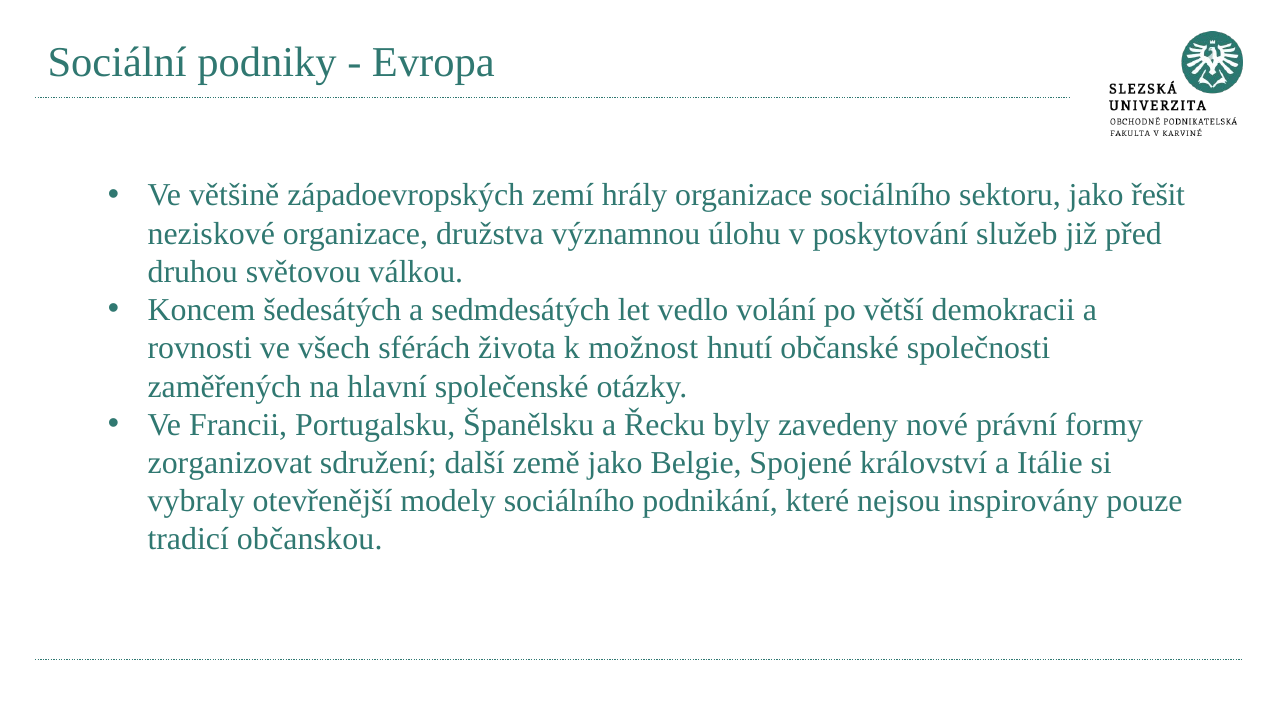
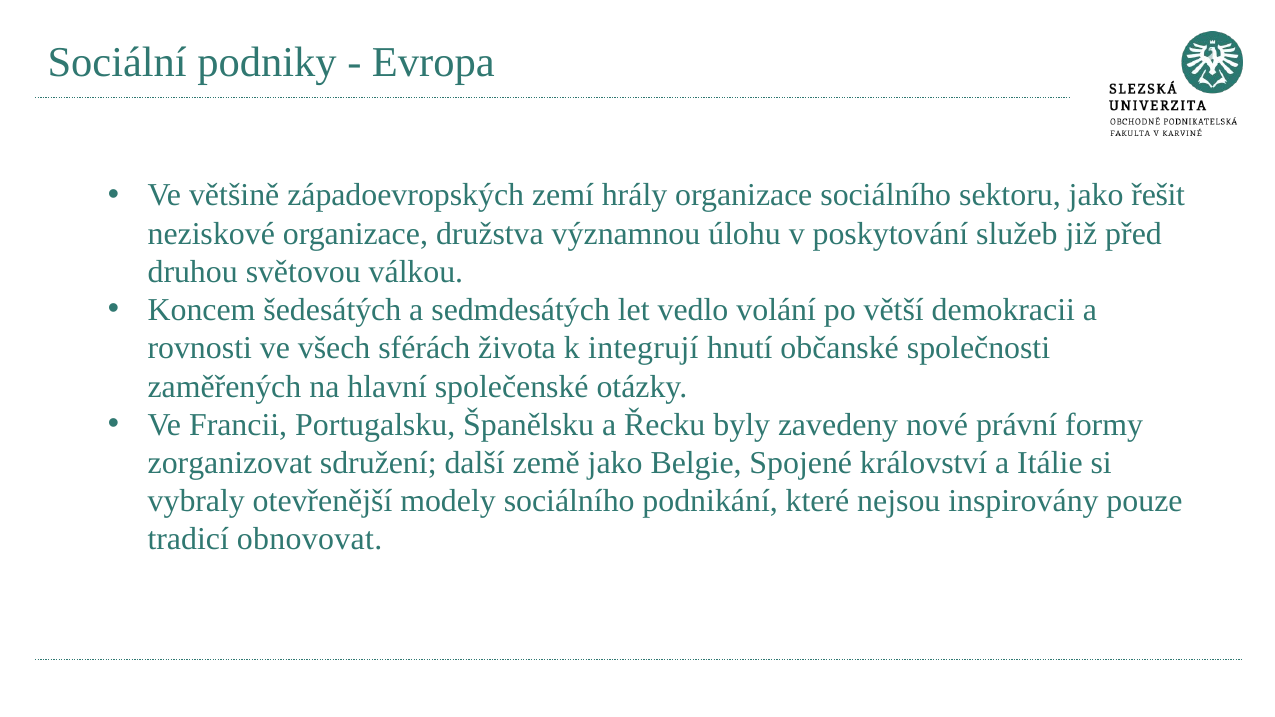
možnost: možnost -> integrují
občanskou: občanskou -> obnovovat
